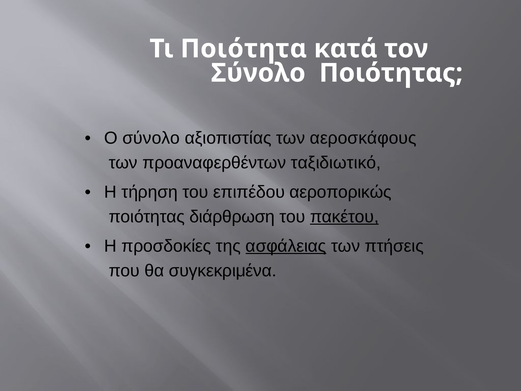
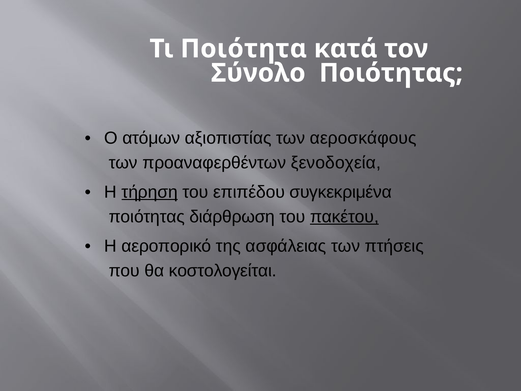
Ο σύνολο: σύνολο -> ατόμων
ταξιδιωτικό: ταξιδιωτικό -> ξενοδοχεία
τήρηση underline: none -> present
αεροπορικώς: αεροπορικώς -> συγκεκριμένα
προσδοκίες: προσδοκίες -> αεροπορικό
ασφάλειας underline: present -> none
συγκεκριμένα: συγκεκριμένα -> κοστολογείται
